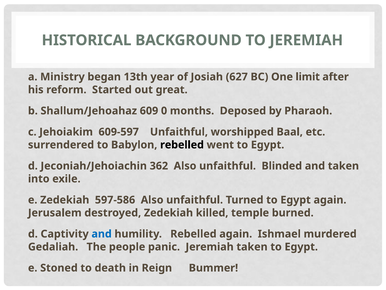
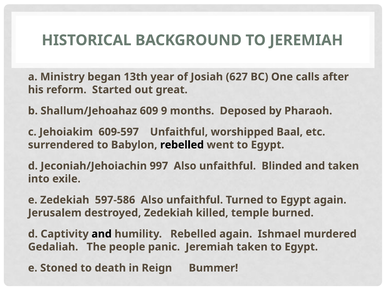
limit: limit -> calls
0: 0 -> 9
362: 362 -> 997
and at (102, 234) colour: blue -> black
